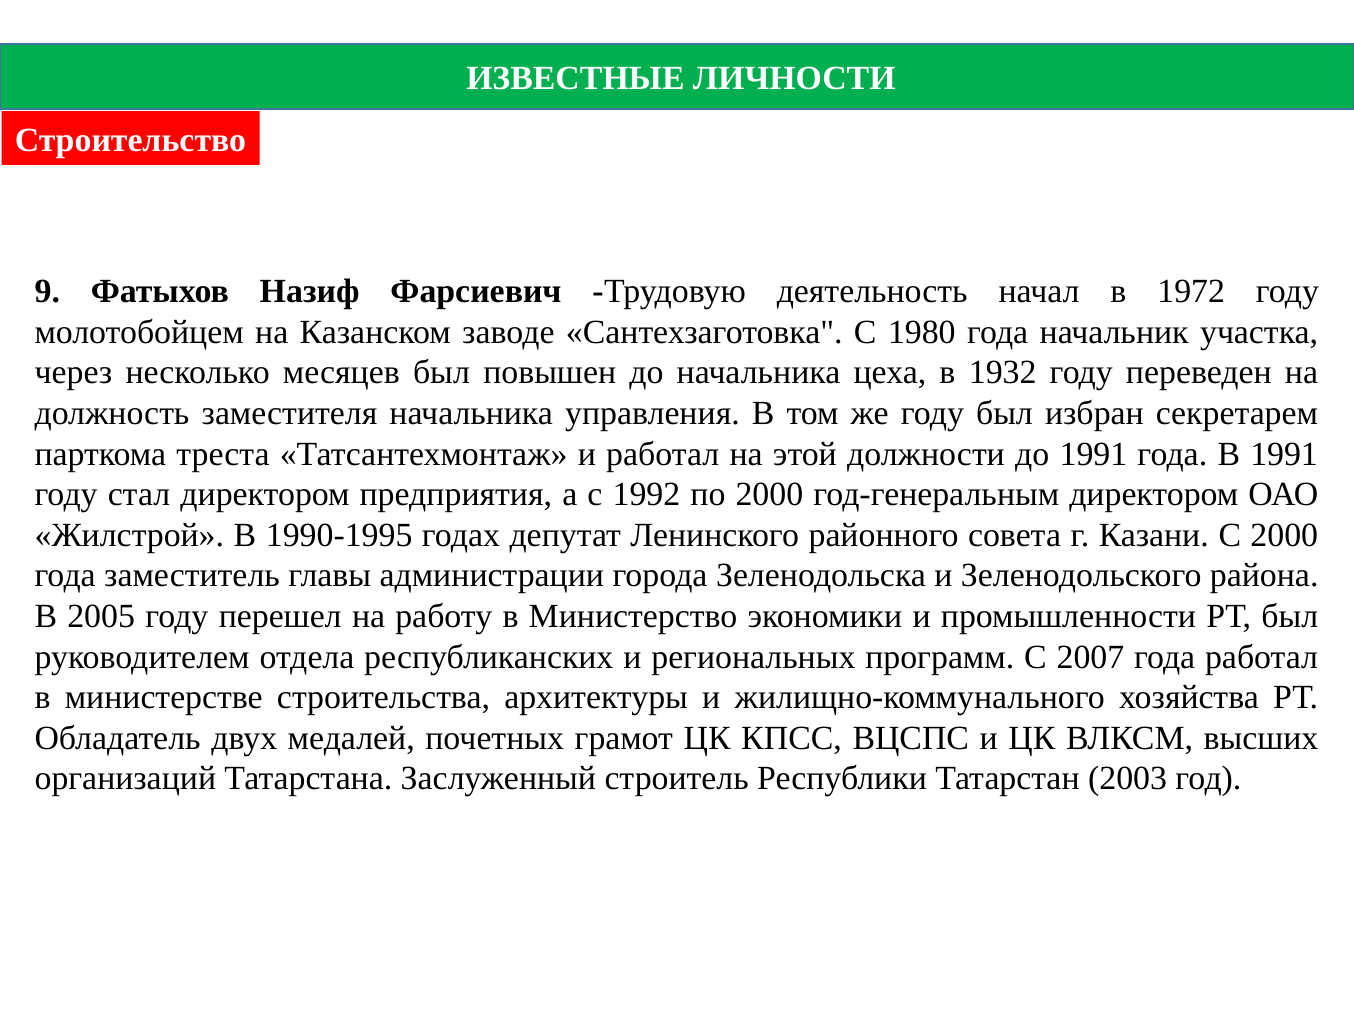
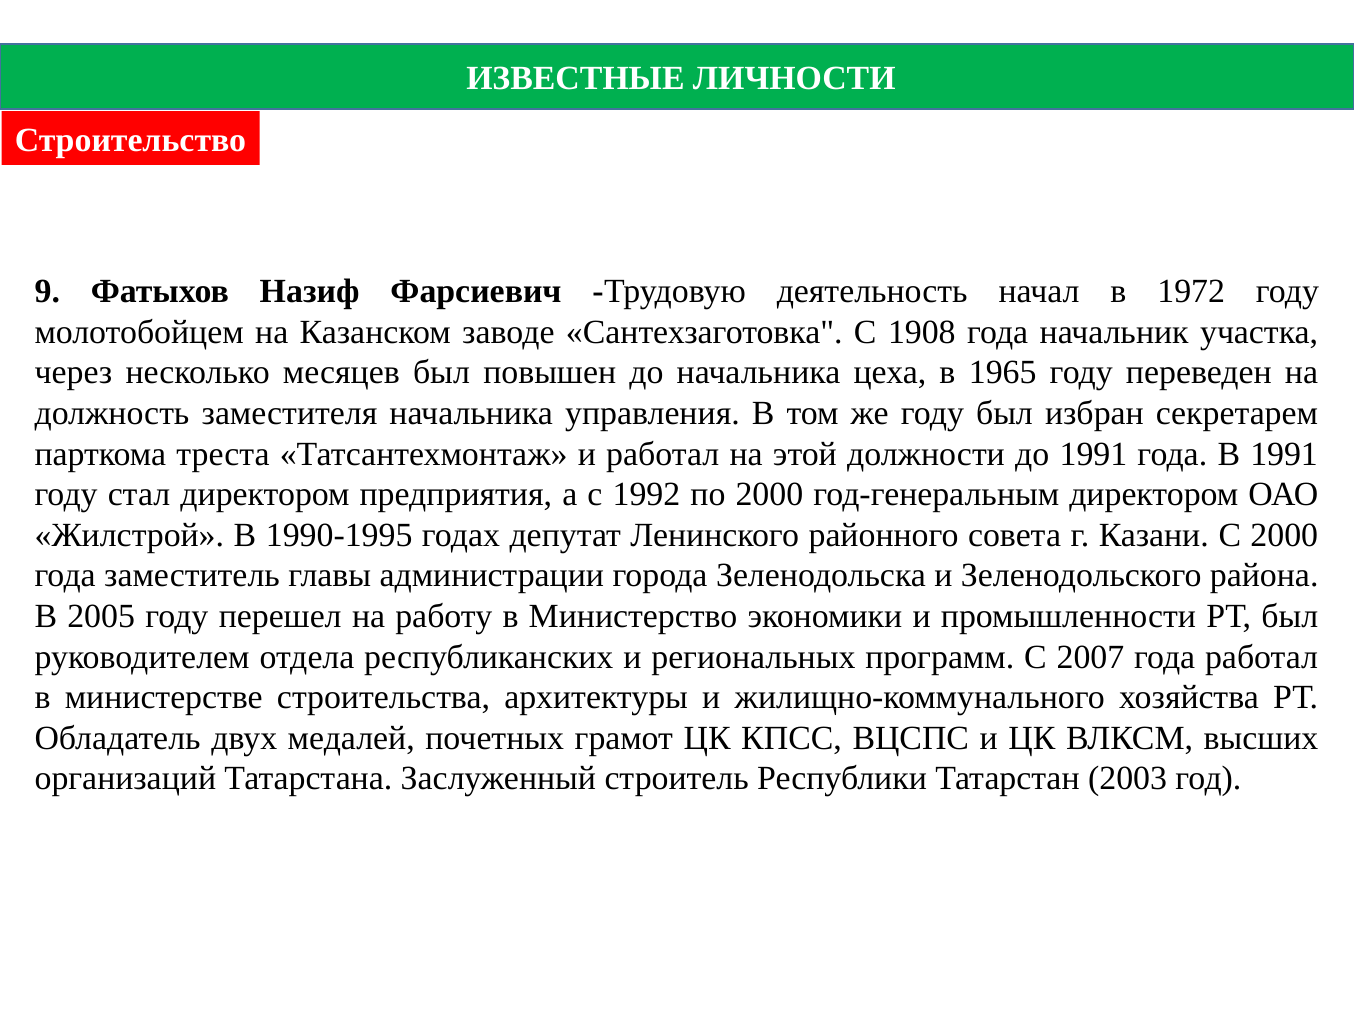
1980: 1980 -> 1908
1932: 1932 -> 1965
